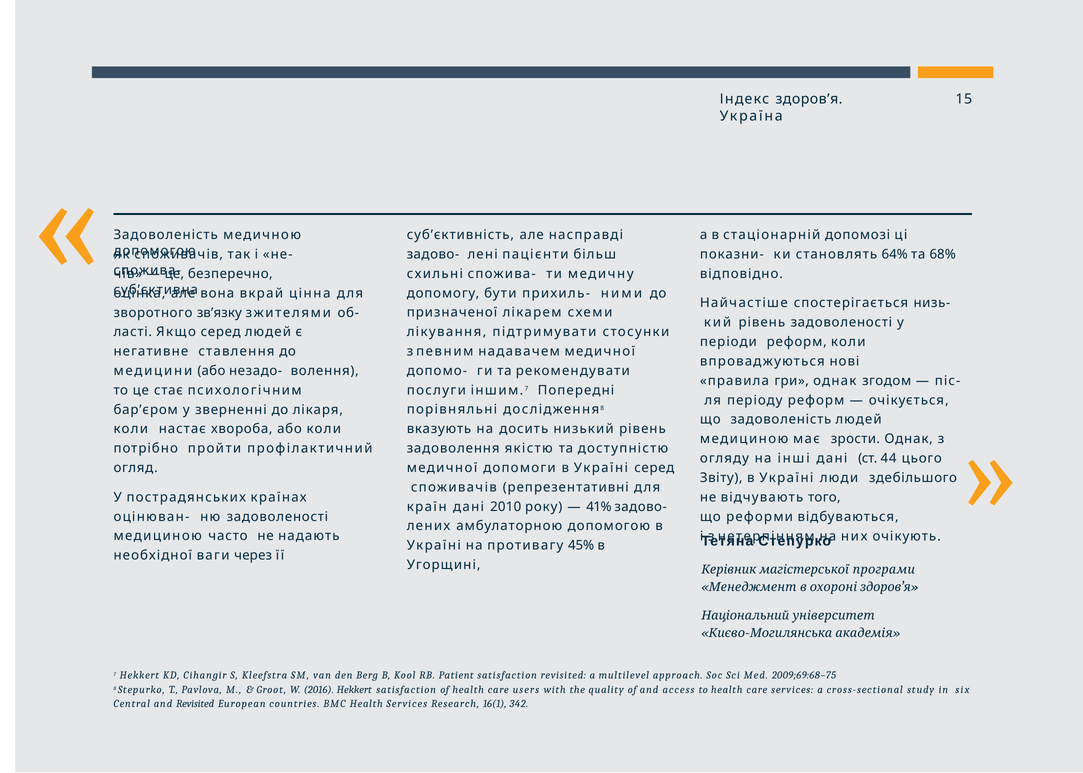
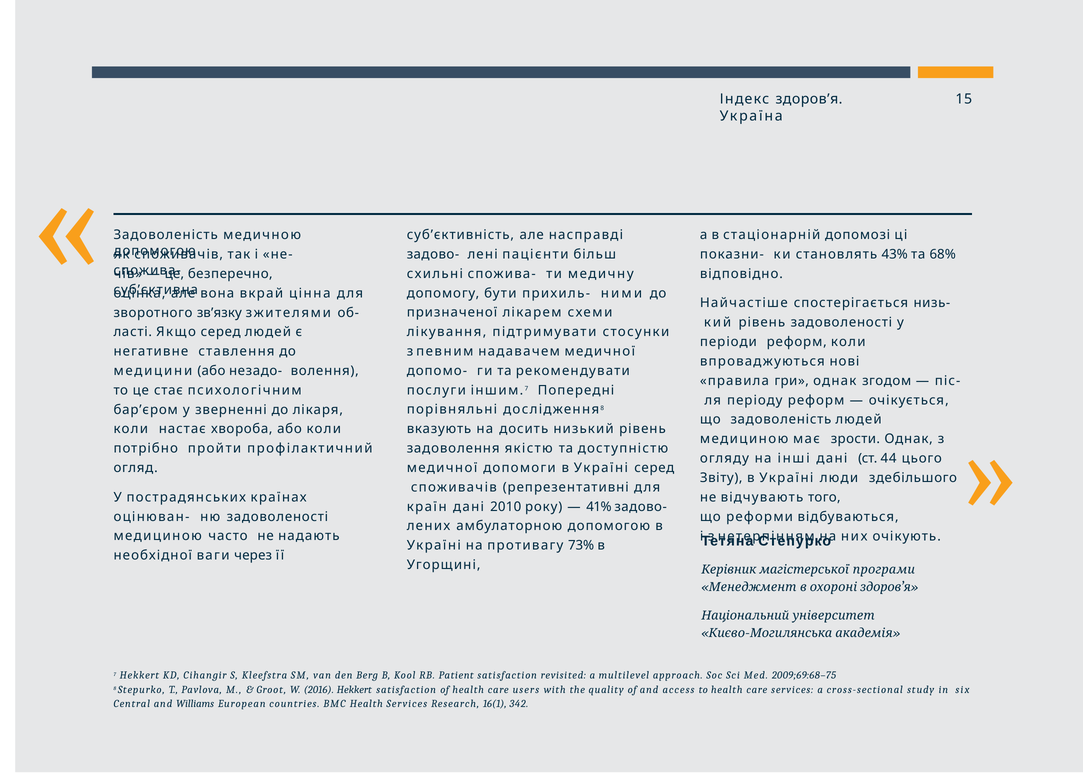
64%: 64% -> 43%
45%: 45% -> 73%
and Revisited: Revisited -> Williams
